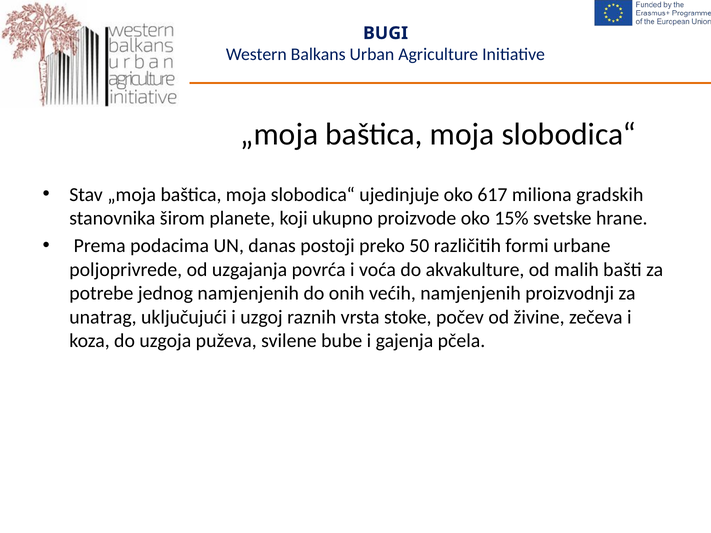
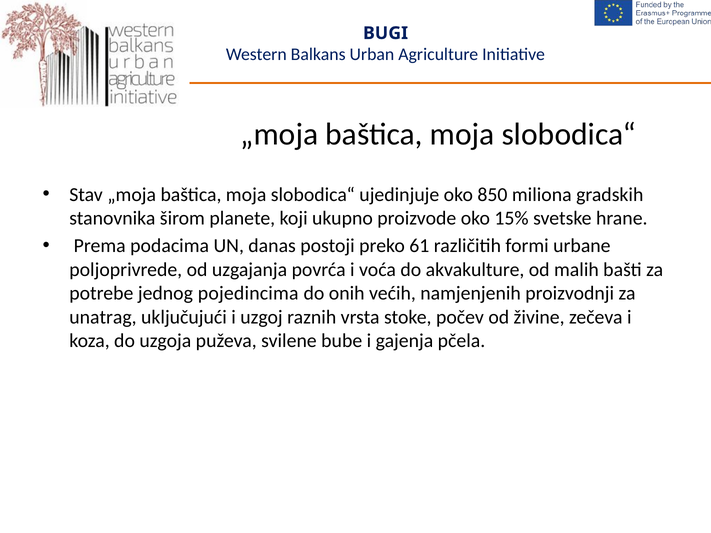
617: 617 -> 850
50: 50 -> 61
jednog namjenjenih: namjenjenih -> pojedincima
